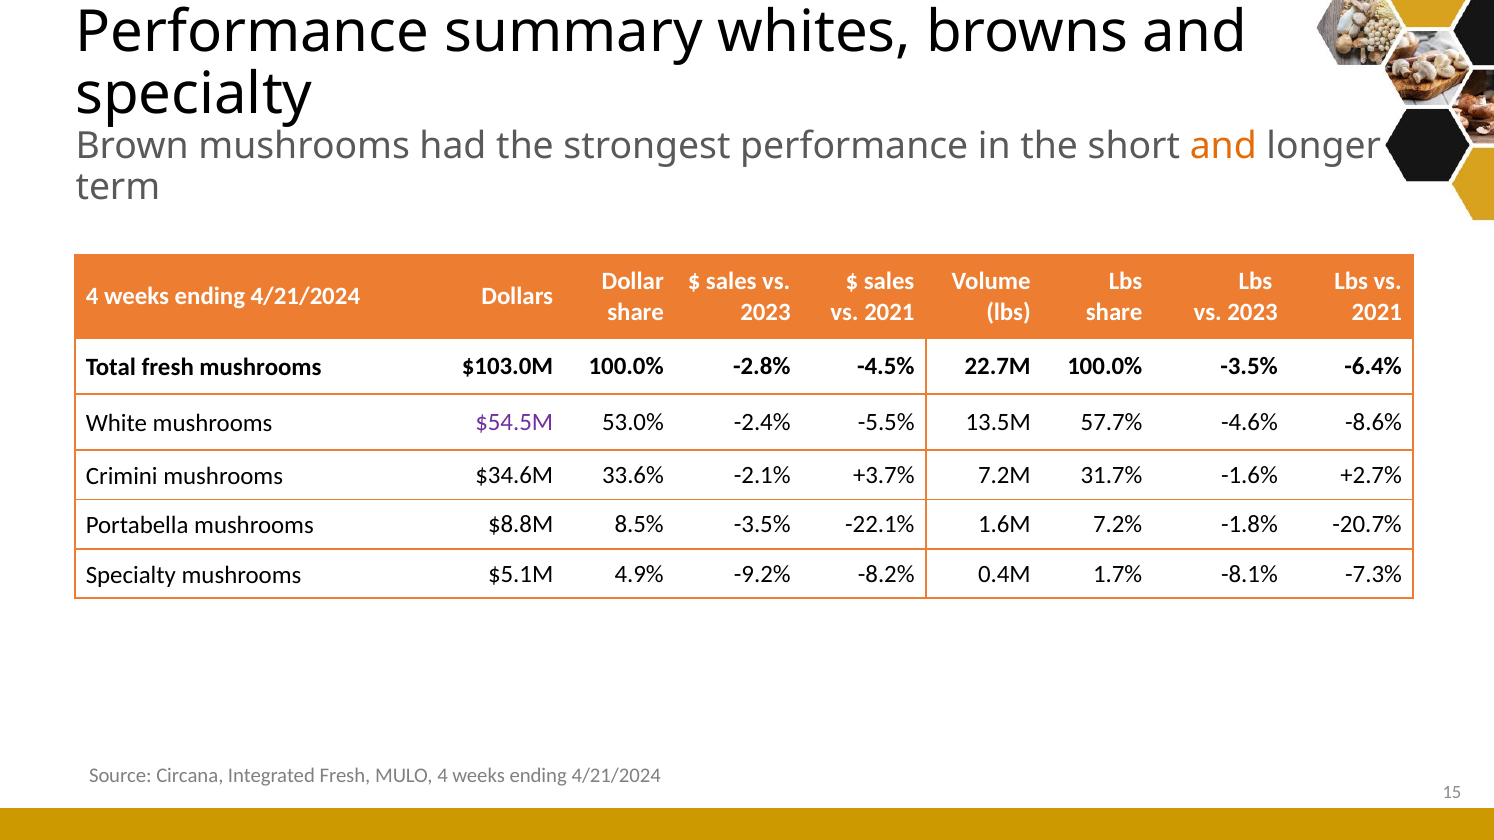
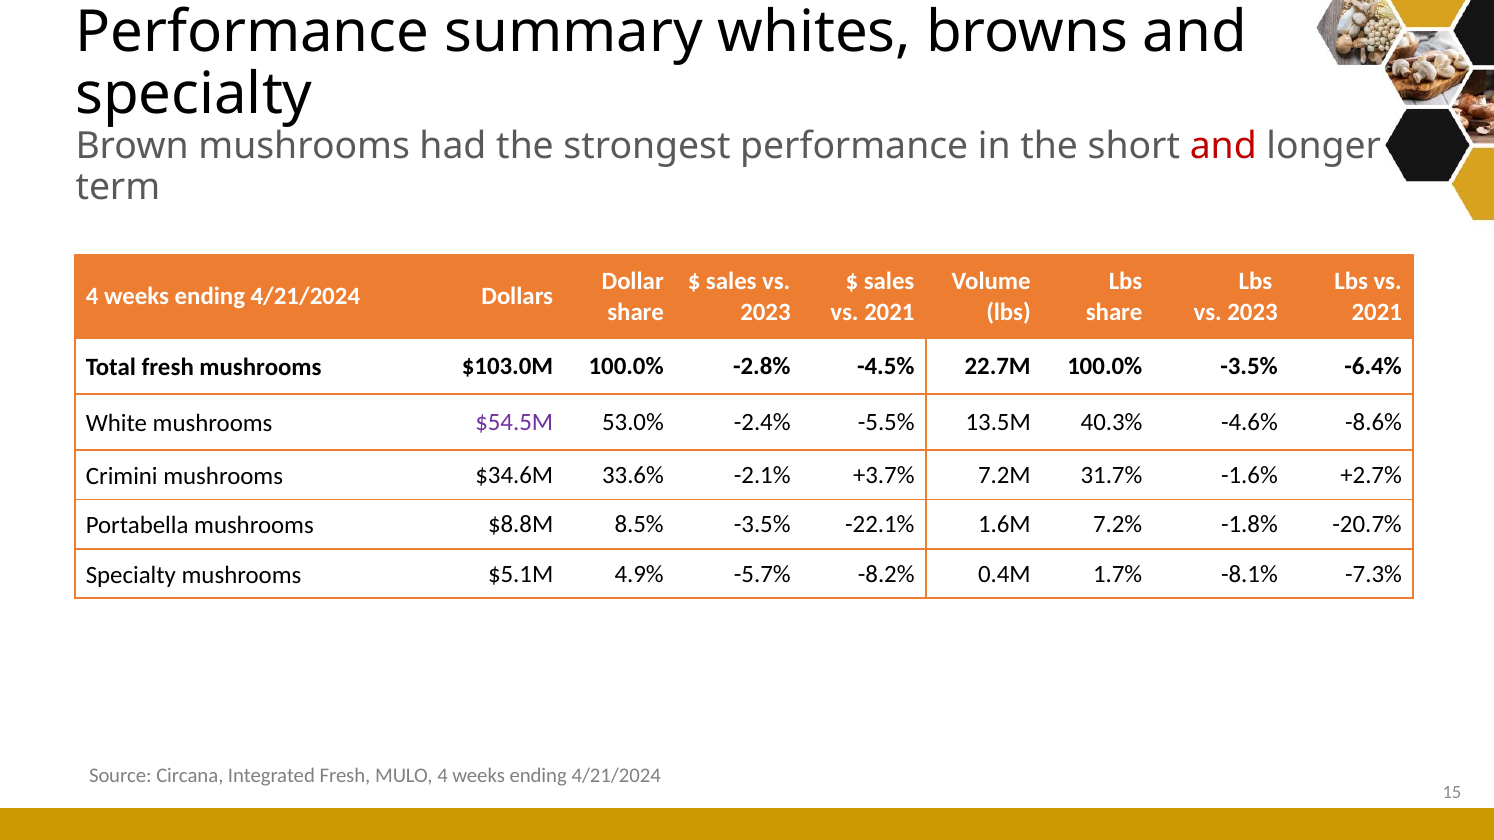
and at (1223, 146) colour: orange -> red
57.7%: 57.7% -> 40.3%
-9.2%: -9.2% -> -5.7%
